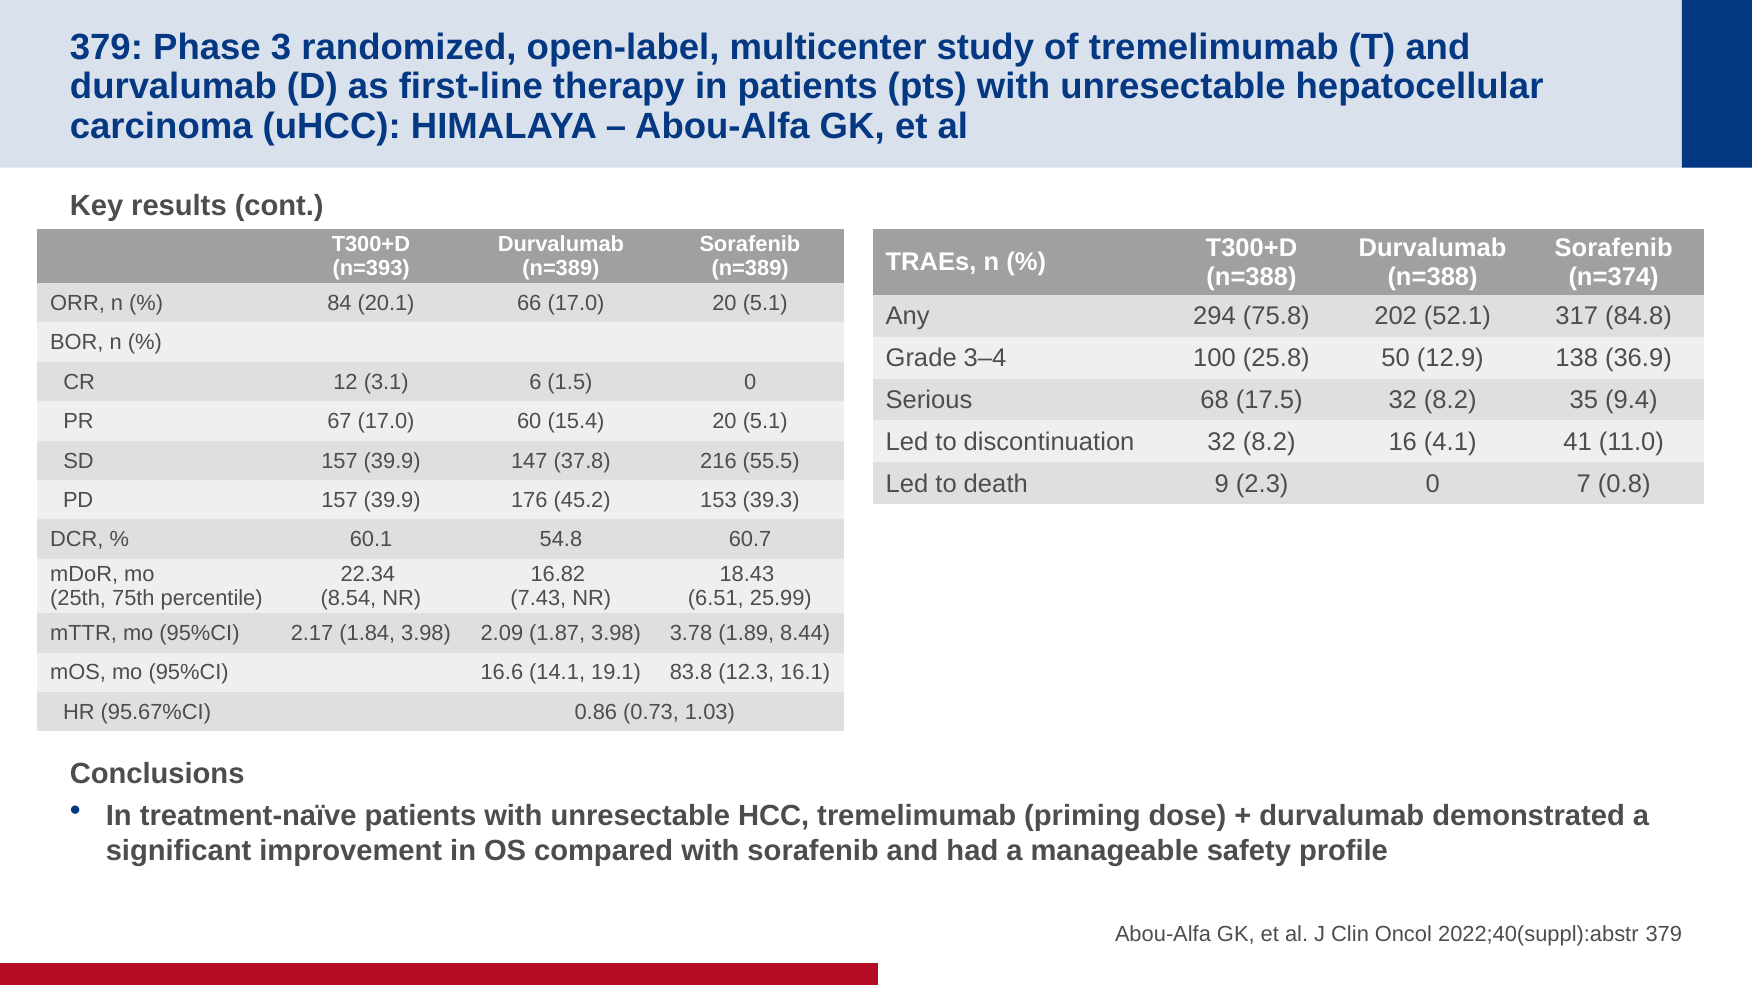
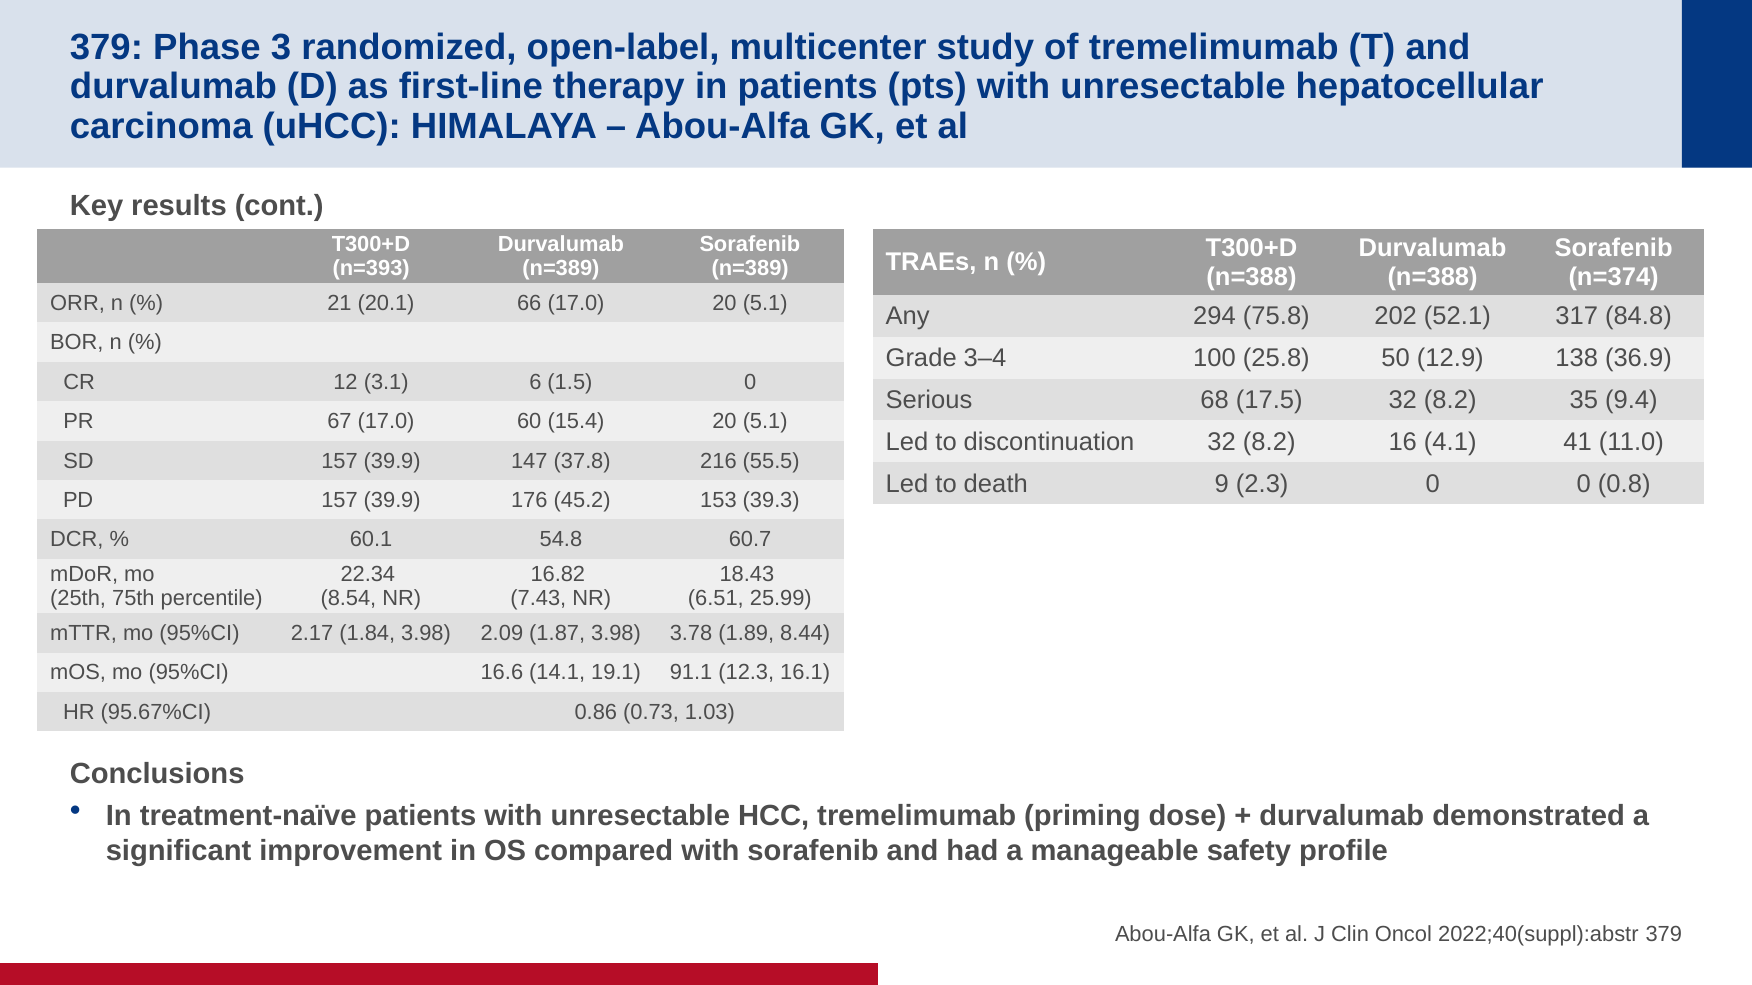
84: 84 -> 21
0 7: 7 -> 0
83.8: 83.8 -> 91.1
